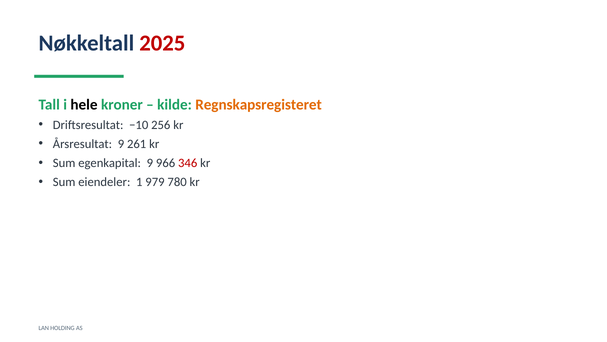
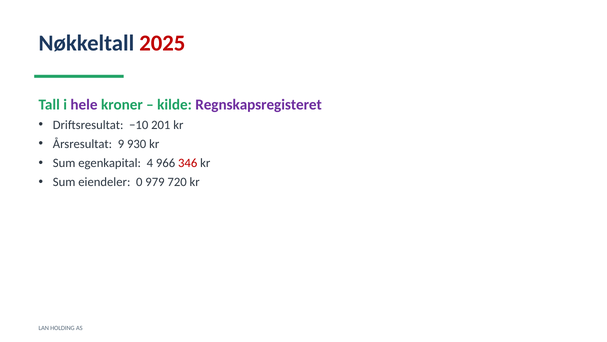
hele colour: black -> purple
Regnskapsregisteret colour: orange -> purple
256: 256 -> 201
261: 261 -> 930
egenkapital 9: 9 -> 4
1: 1 -> 0
780: 780 -> 720
